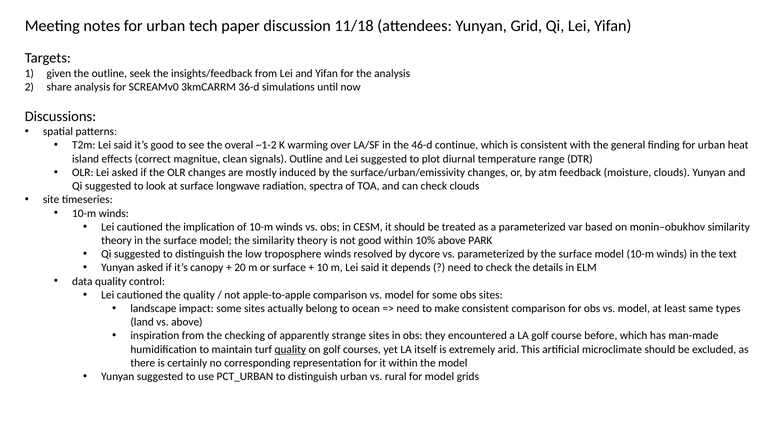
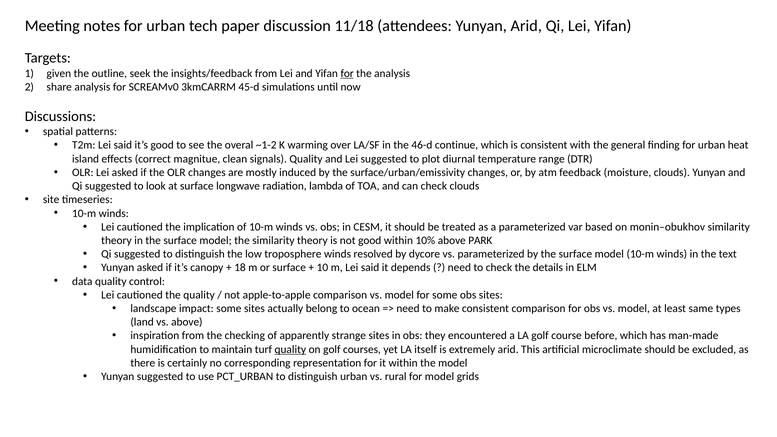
Yunyan Grid: Grid -> Arid
for at (347, 73) underline: none -> present
36-d: 36-d -> 45-d
signals Outline: Outline -> Quality
spectra: spectra -> lambda
20: 20 -> 18
